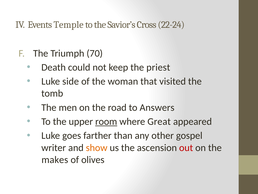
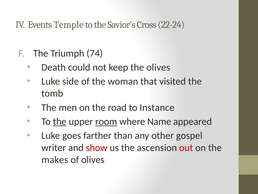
70: 70 -> 74
the priest: priest -> olives
Answers: Answers -> Instance
the at (60, 121) underline: none -> present
Great: Great -> Name
show colour: orange -> red
